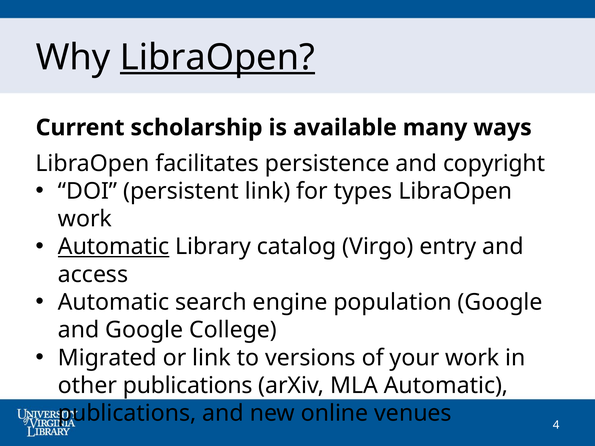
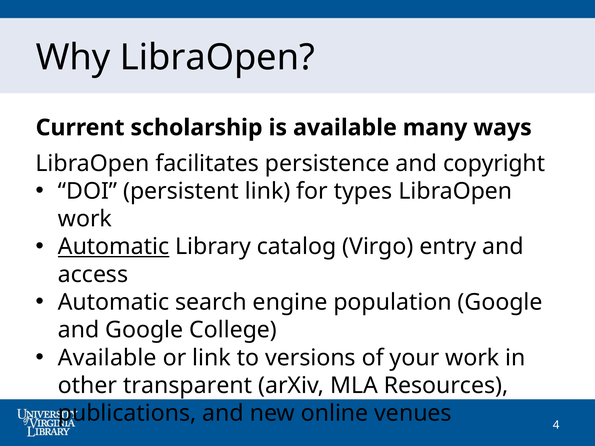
LibraOpen at (217, 58) underline: present -> none
Migrated at (107, 358): Migrated -> Available
other publications: publications -> transparent
MLA Automatic: Automatic -> Resources
